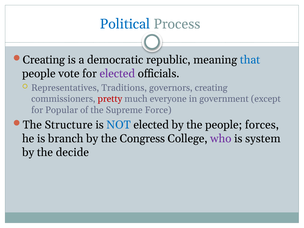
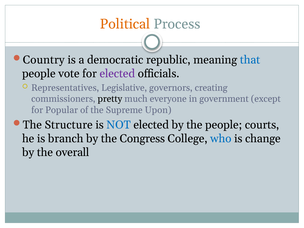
Political colour: blue -> orange
Creating at (44, 60): Creating -> Country
Traditions: Traditions -> Legislative
pretty colour: red -> black
Force: Force -> Upon
forces: forces -> courts
who colour: purple -> blue
system: system -> change
decide: decide -> overall
